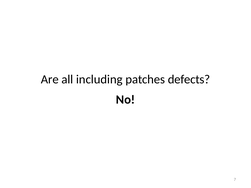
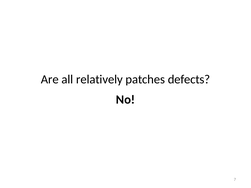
including: including -> relatively
